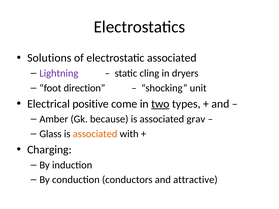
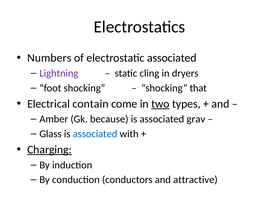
Solutions: Solutions -> Numbers
foot direction: direction -> shocking
unit: unit -> that
positive: positive -> contain
associated at (95, 134) colour: orange -> blue
Charging underline: none -> present
